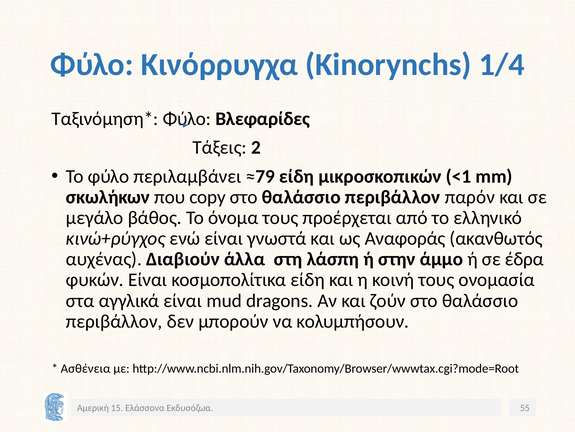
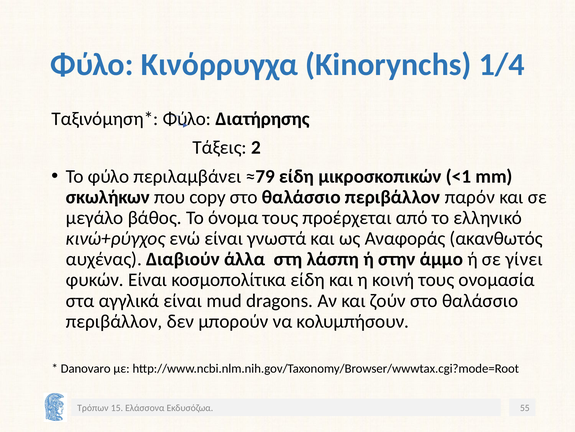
Βλεφαρίδες: Βλεφαρίδες -> Διατήρησης
έδρα: έδρα -> γίνει
Ασθένεια: Ασθένεια -> Danovaro
Αμερική: Αμερική -> Τρόπων
